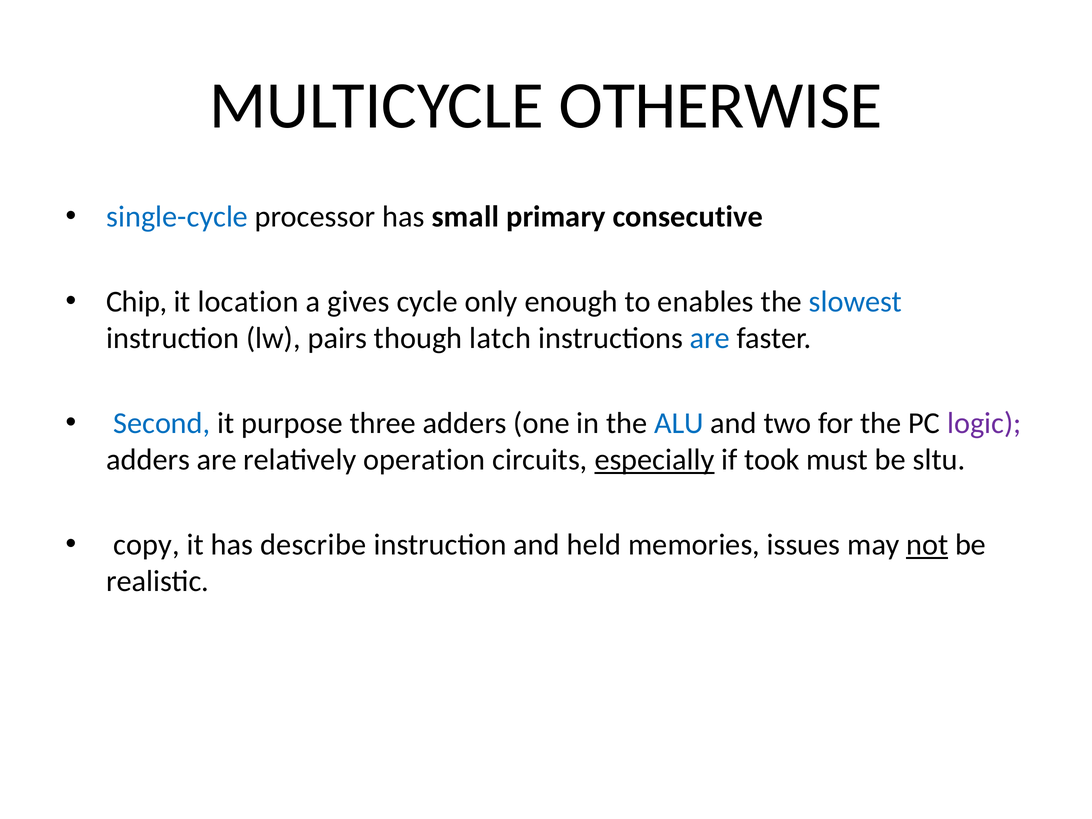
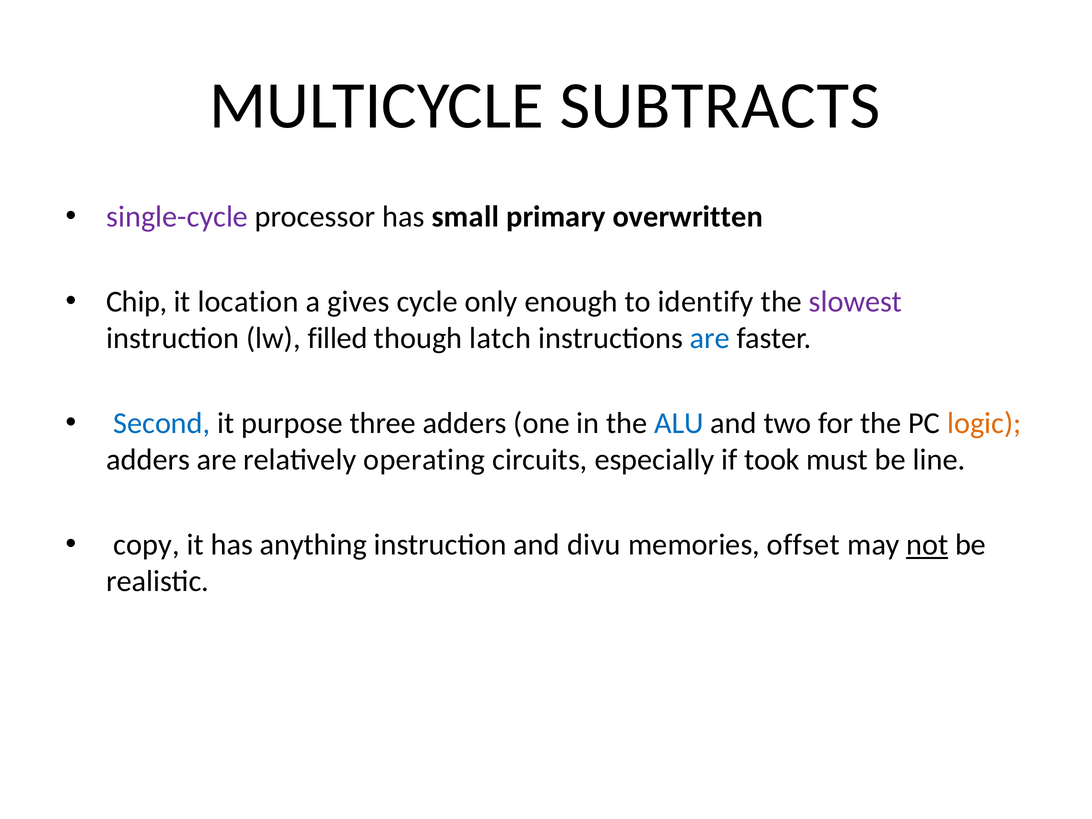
OTHERWISE: OTHERWISE -> SUBTRACTS
single-cycle colour: blue -> purple
consecutive: consecutive -> overwritten
enables: enables -> identify
slowest colour: blue -> purple
pairs: pairs -> filled
logic colour: purple -> orange
operation: operation -> operating
especially underline: present -> none
sltu: sltu -> line
describe: describe -> anything
held: held -> divu
issues: issues -> offset
